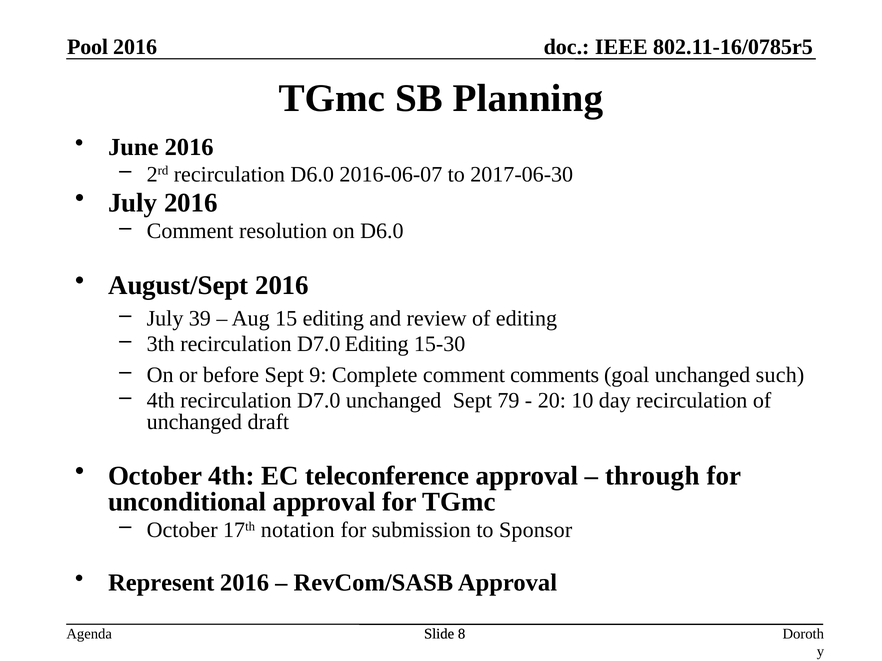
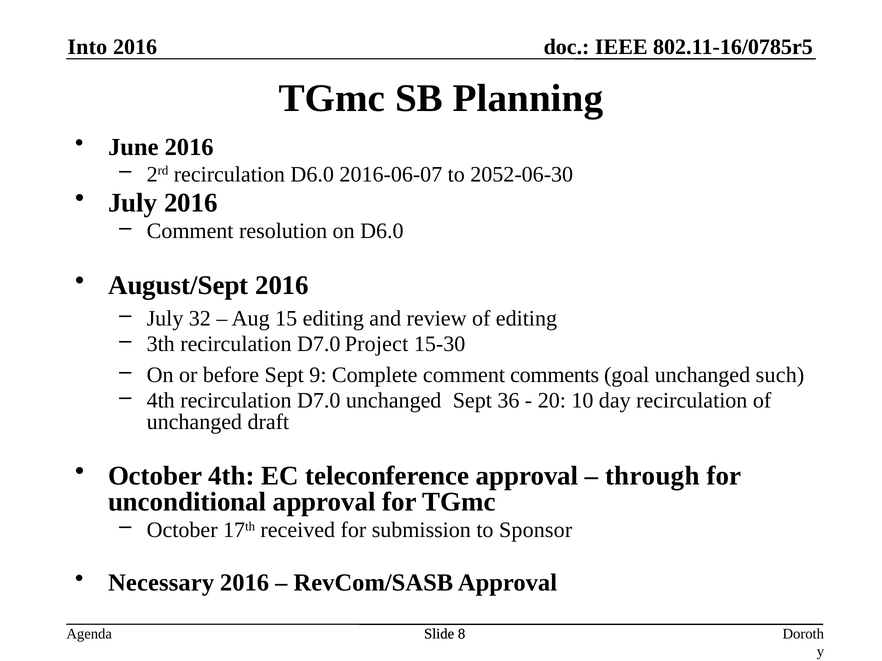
Pool: Pool -> Into
2017-06-30: 2017-06-30 -> 2052-06-30
39: 39 -> 32
D7.0 Editing: Editing -> Project
79: 79 -> 36
notation: notation -> received
Represent: Represent -> Necessary
